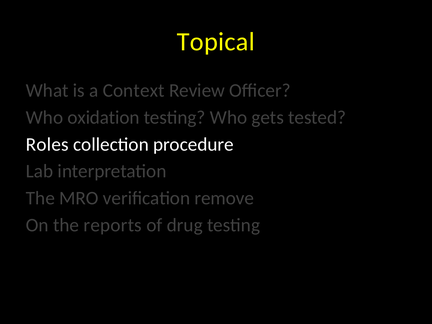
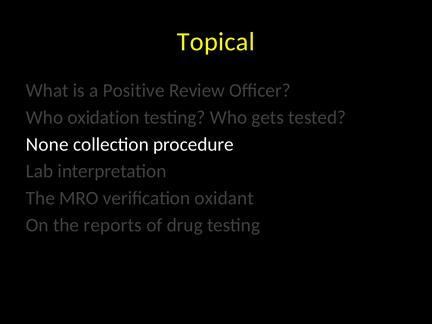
Context: Context -> Positive
Roles: Roles -> None
remove: remove -> oxidant
